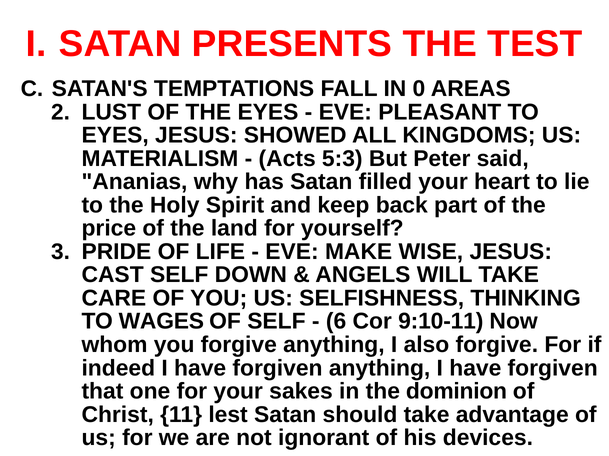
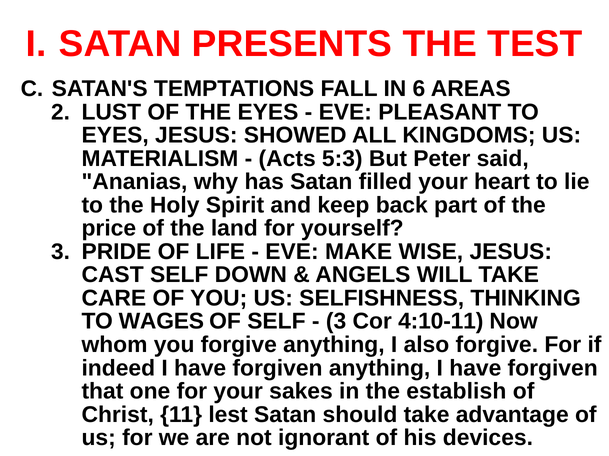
0: 0 -> 6
6 at (336, 322): 6 -> 3
9:10-11: 9:10-11 -> 4:10-11
dominion: dominion -> establish
